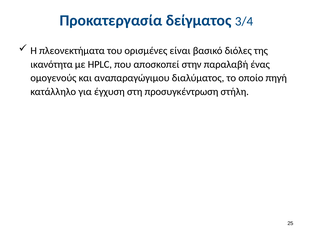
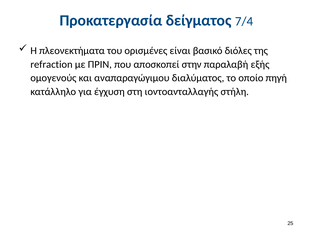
3/4: 3/4 -> 7/4
ικανότητα: ικανότητα -> refraction
ΗPLC: ΗPLC -> ΠΡΙΝ
ένας: ένας -> εξής
προσυγκέντρωση: προσυγκέντρωση -> ιοντοανταλλαγής
